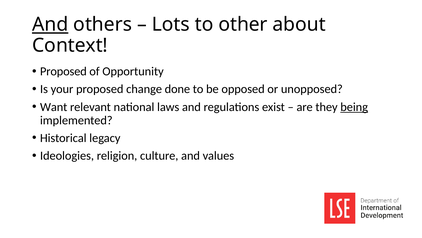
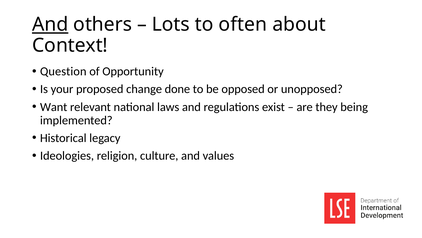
other: other -> often
Proposed at (63, 71): Proposed -> Question
being underline: present -> none
